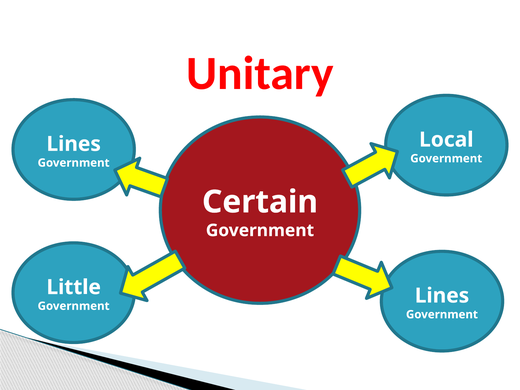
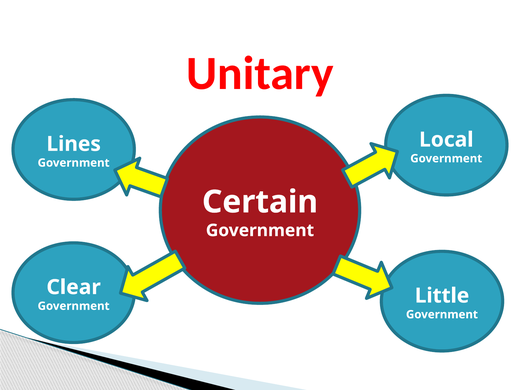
Little: Little -> Clear
Government Lines: Lines -> Little
